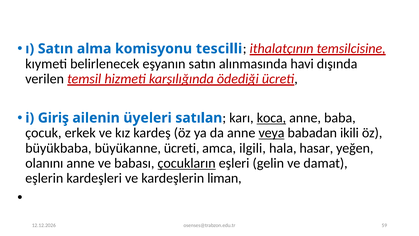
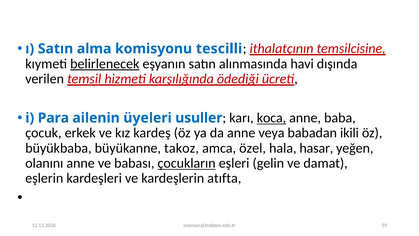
belirlenecek underline: none -> present
Giriş: Giriş -> Para
satılan: satılan -> usuller
veya underline: present -> none
büyükanne ücreti: ücreti -> takoz
ilgili: ilgili -> özel
liman: liman -> atıfta
